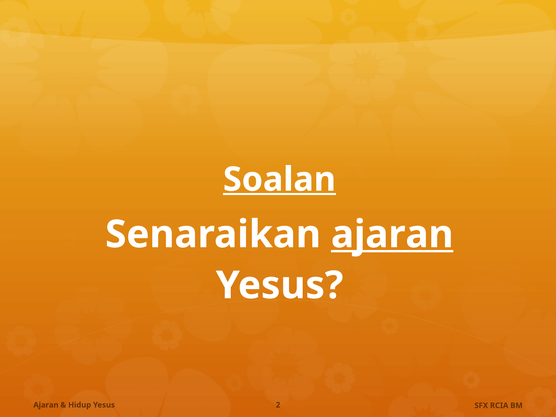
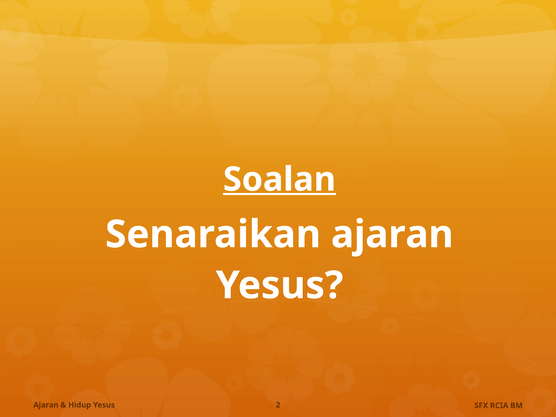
ajaran at (392, 235) underline: present -> none
